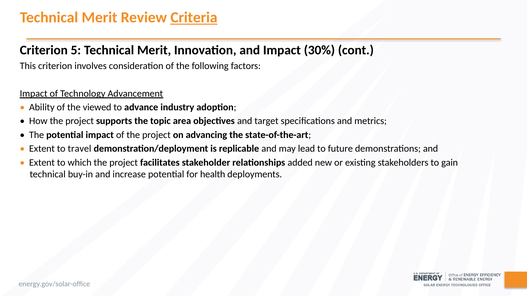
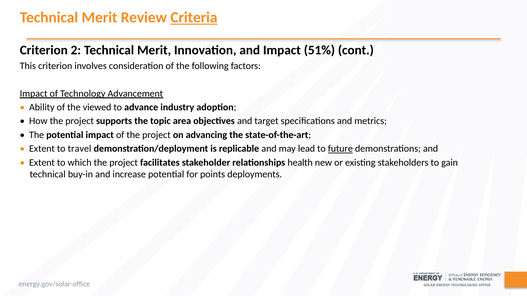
5: 5 -> 2
30%: 30% -> 51%
future underline: none -> present
added: added -> health
health: health -> points
